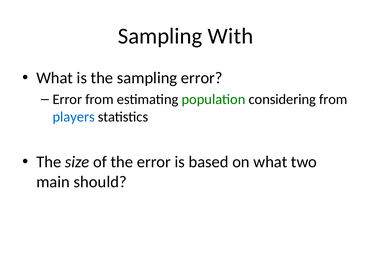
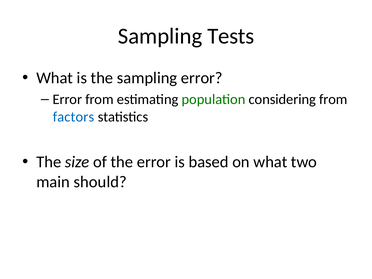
With: With -> Tests
players: players -> factors
